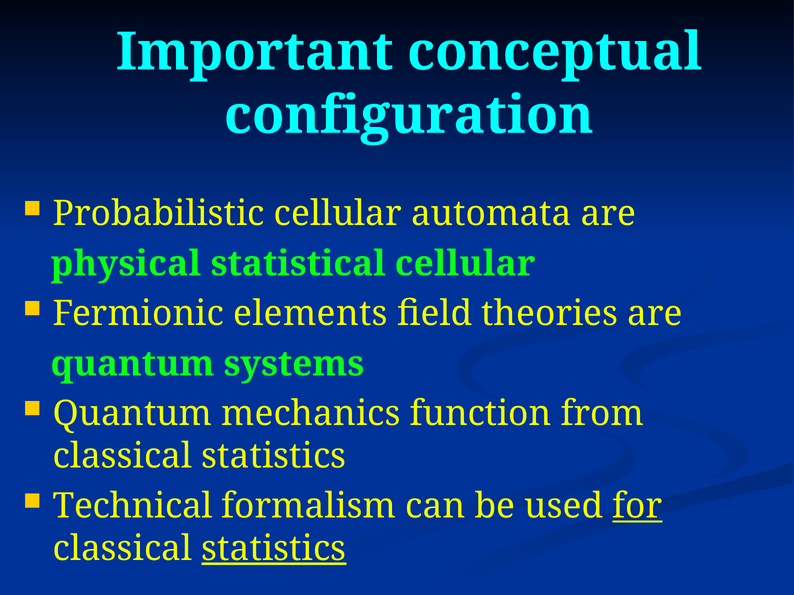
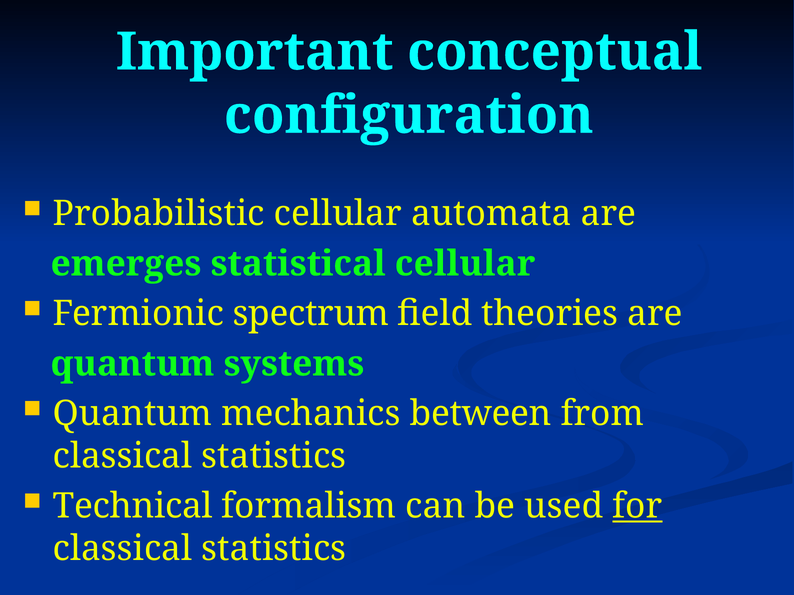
physical: physical -> emerges
elements: elements -> spectrum
function: function -> between
statistics at (274, 549) underline: present -> none
